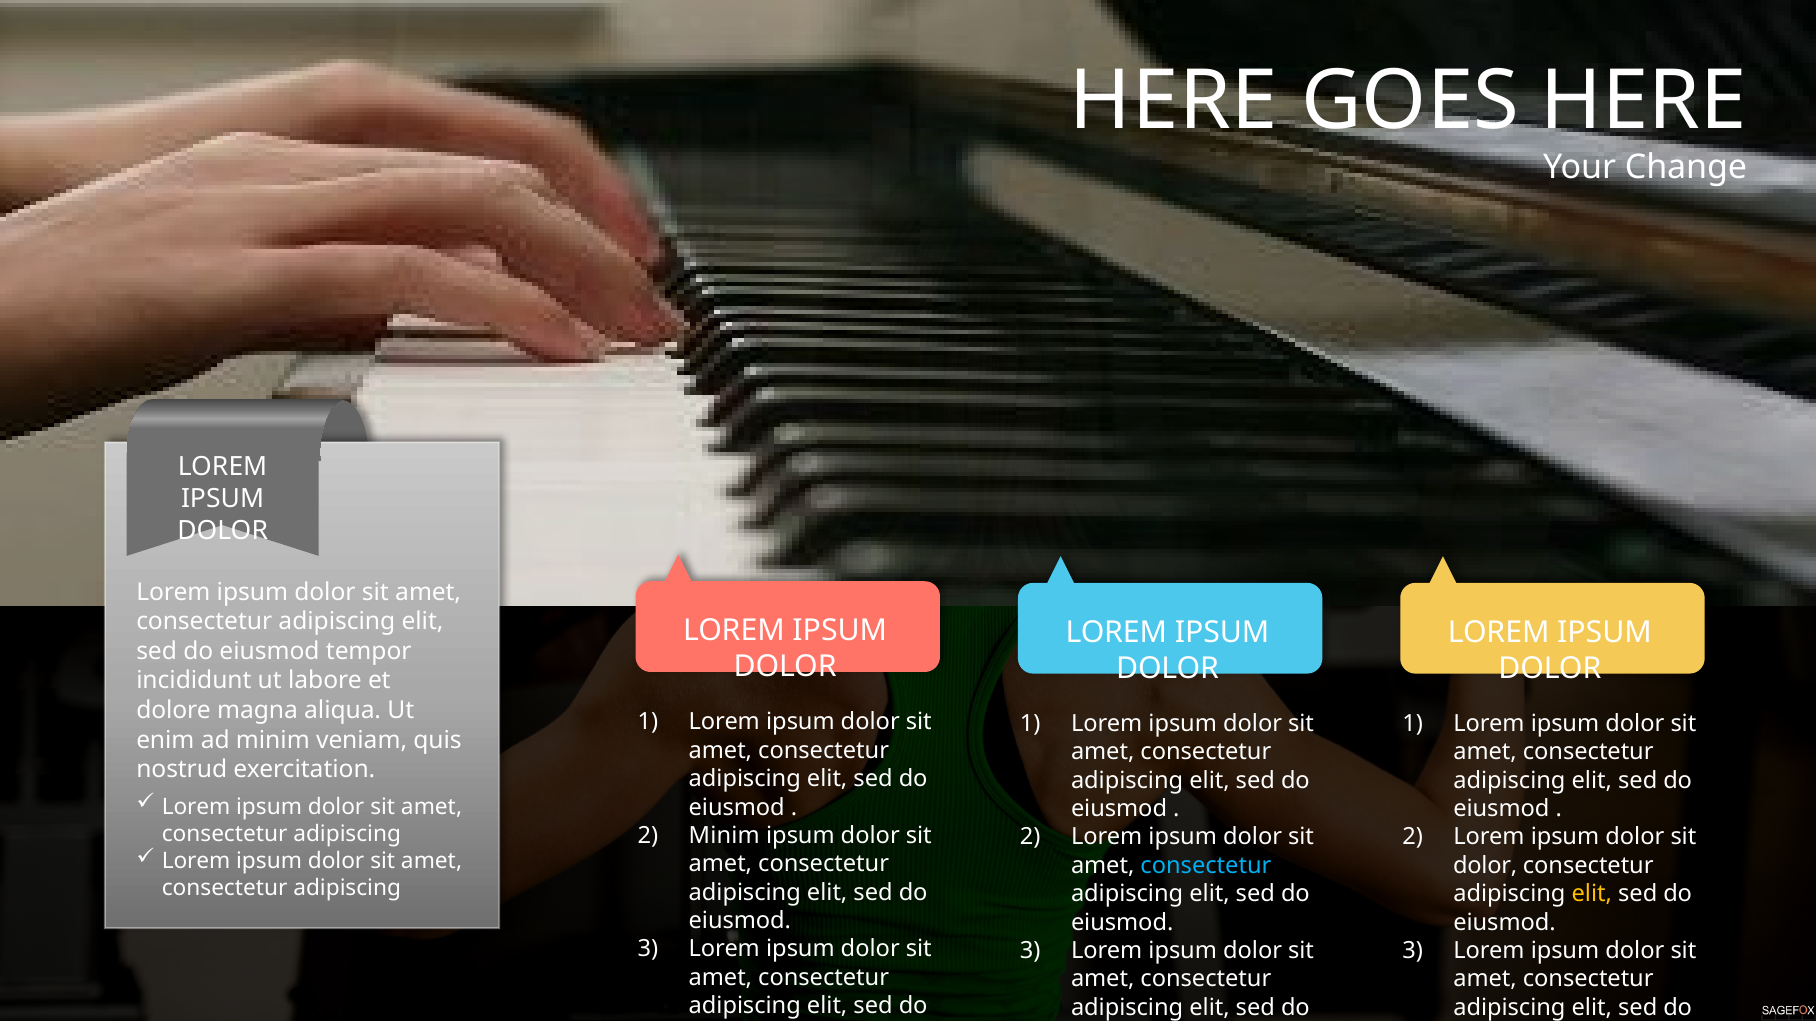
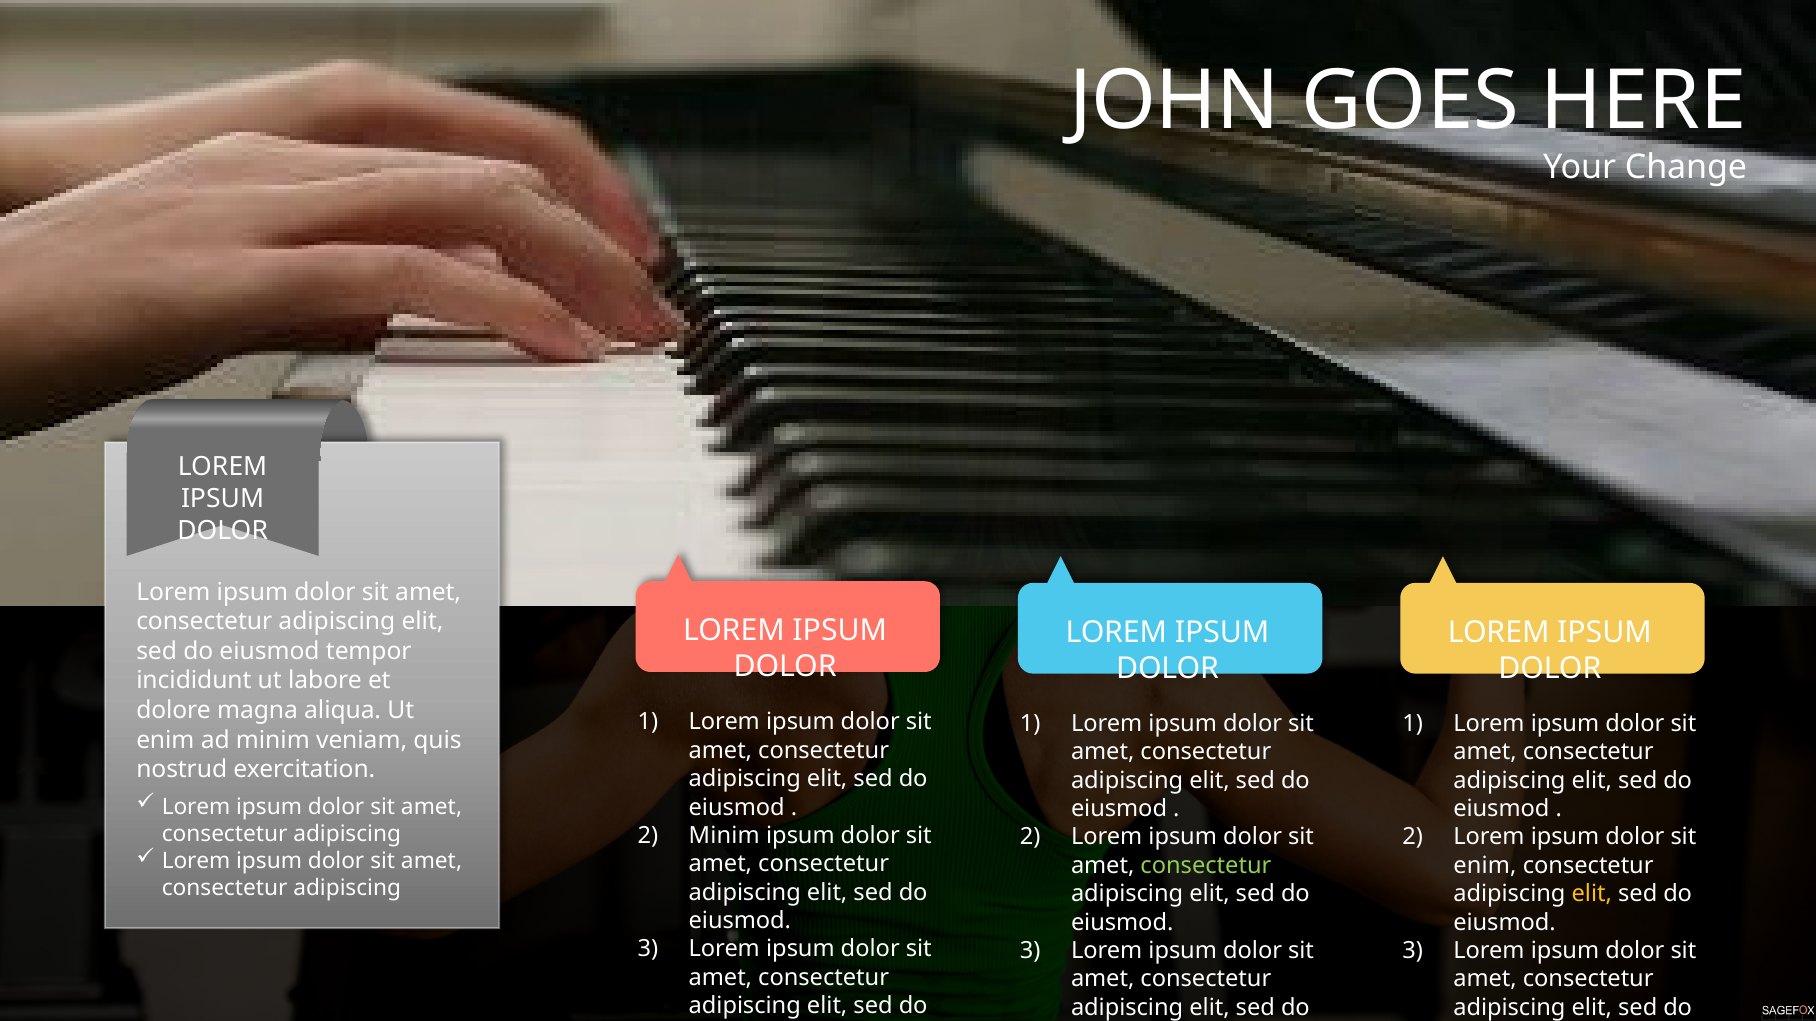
HERE at (1174, 101): HERE -> JOHN
consectetur at (1206, 866) colour: light blue -> light green
dolor at (1485, 866): dolor -> enim
